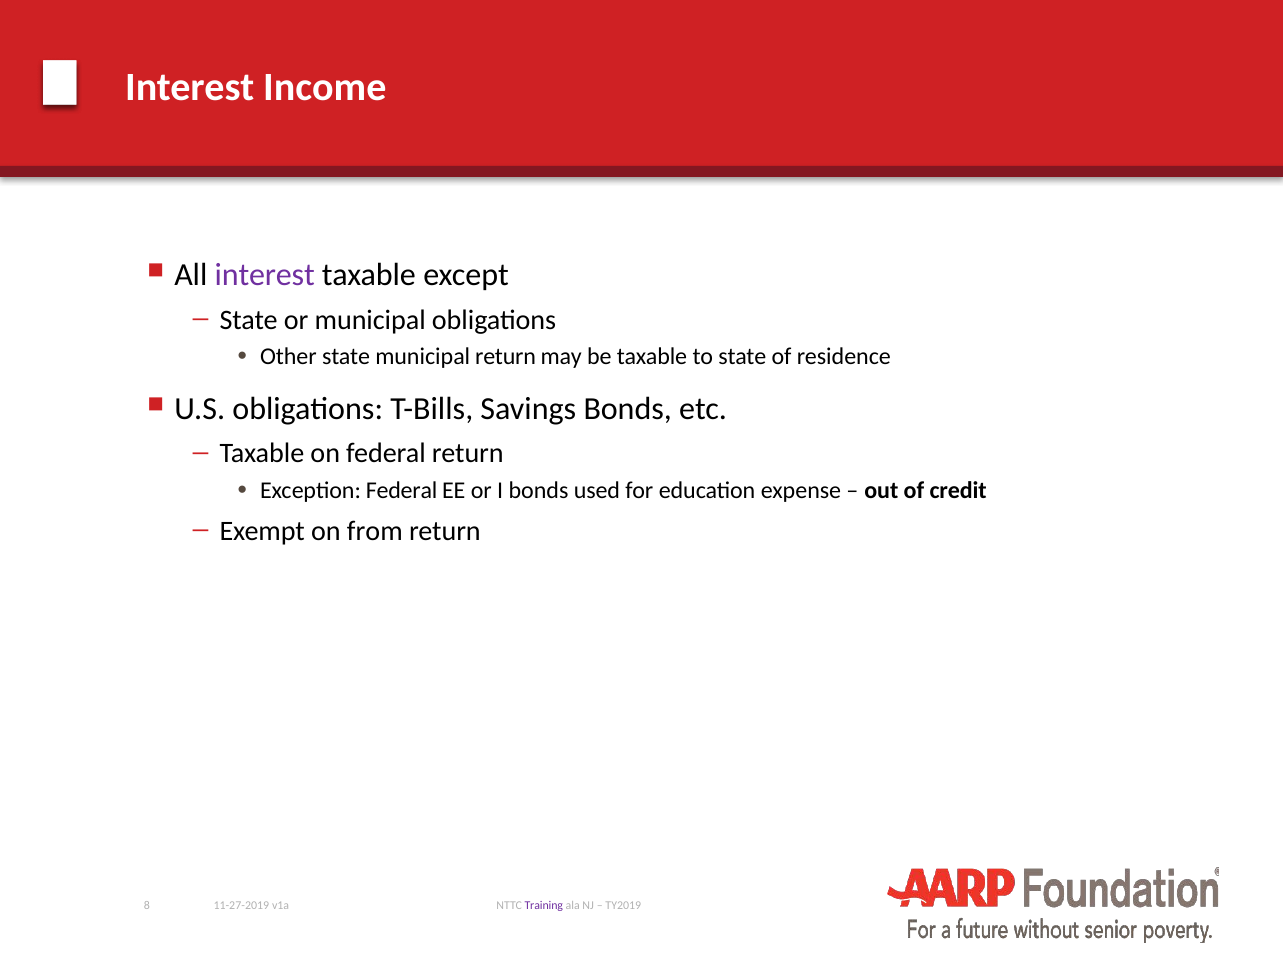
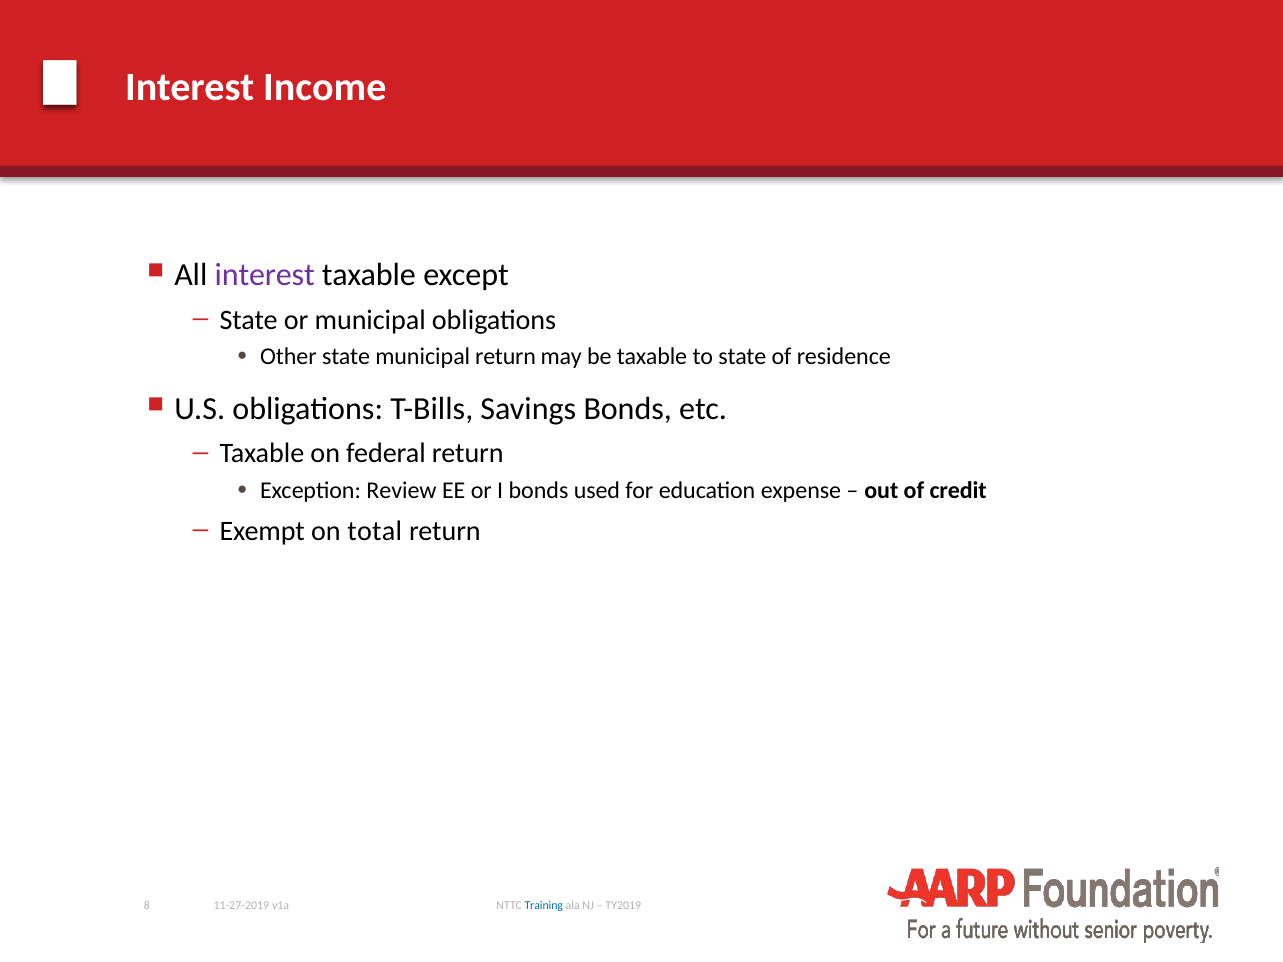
Exception Federal: Federal -> Review
from: from -> total
Training colour: purple -> blue
